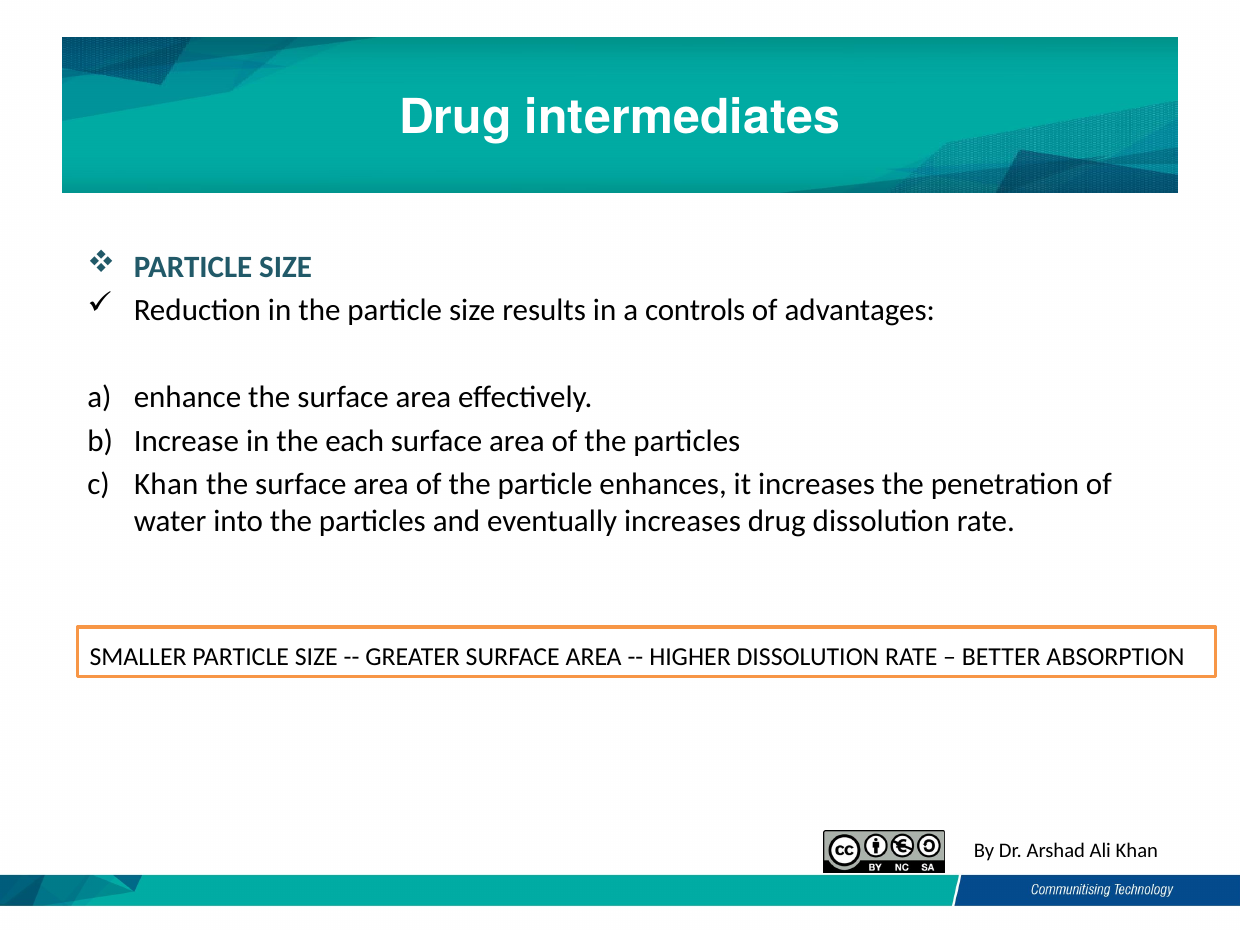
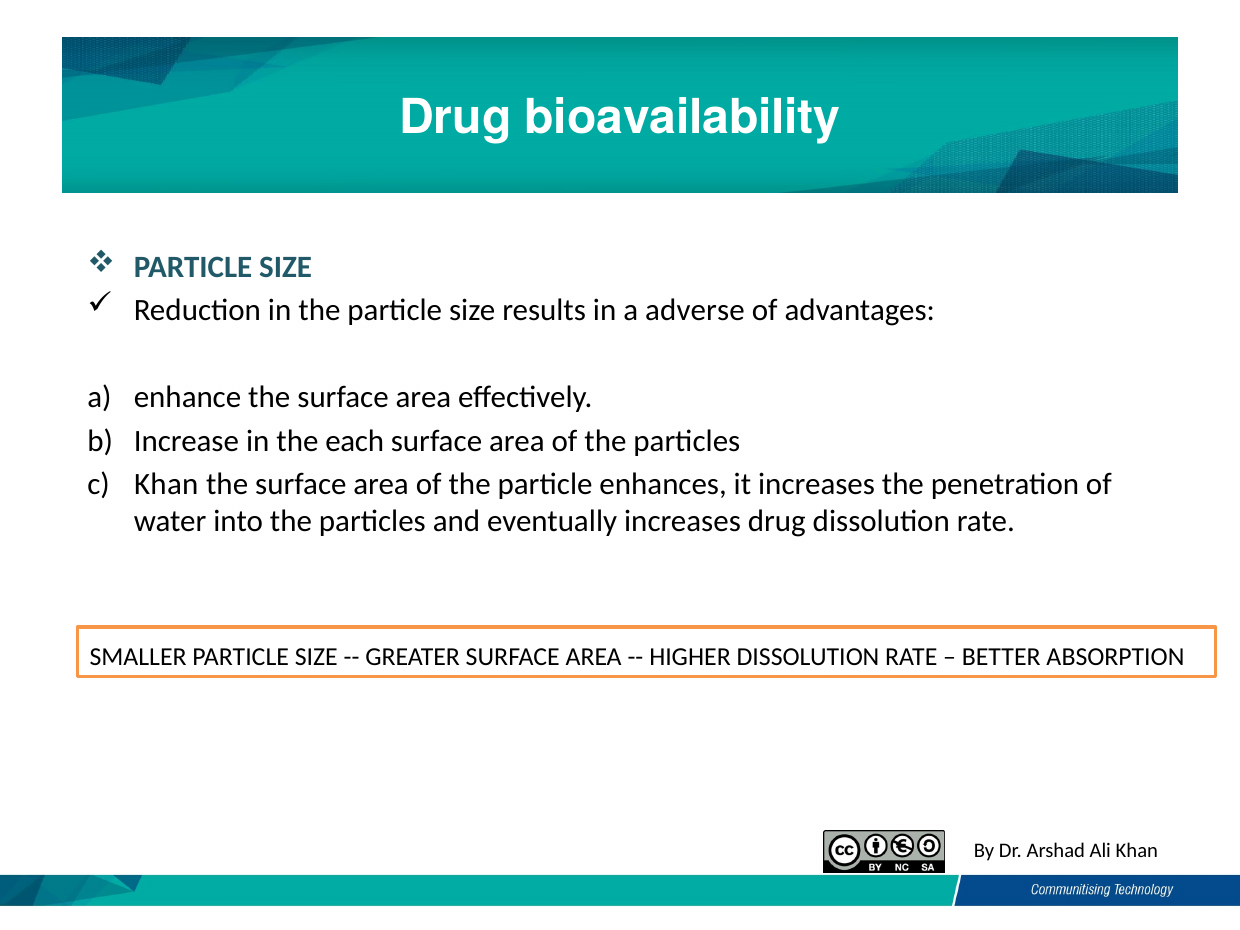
intermediates: intermediates -> bioavailability
controls: controls -> adverse
